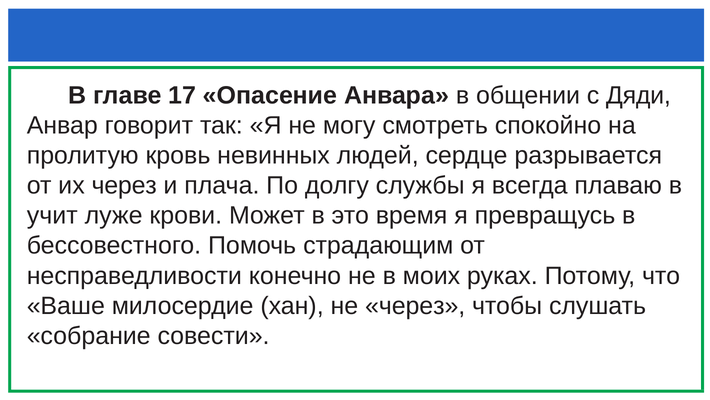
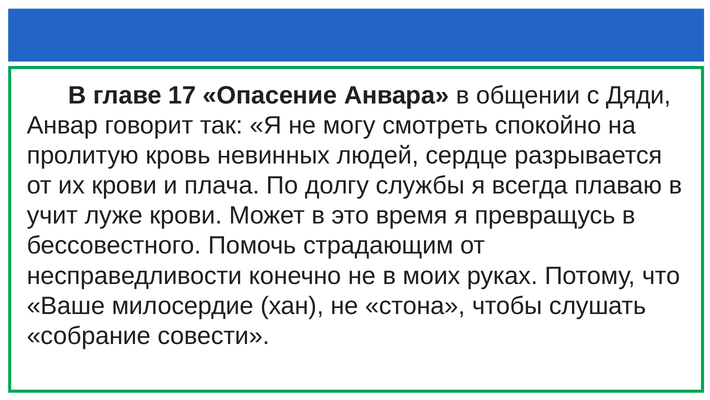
их через: через -> крови
не через: через -> стона
